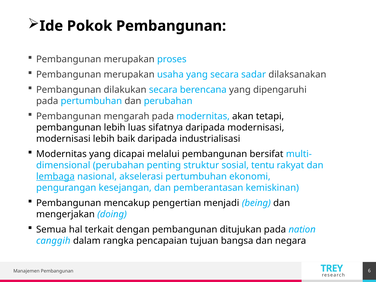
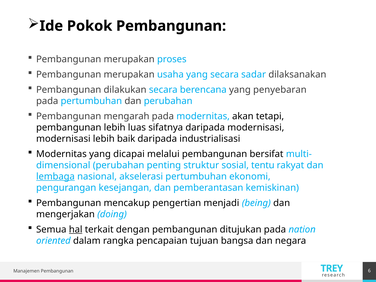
dipengaruhi: dipengaruhi -> penyebaran
hal underline: none -> present
canggih: canggih -> oriented
